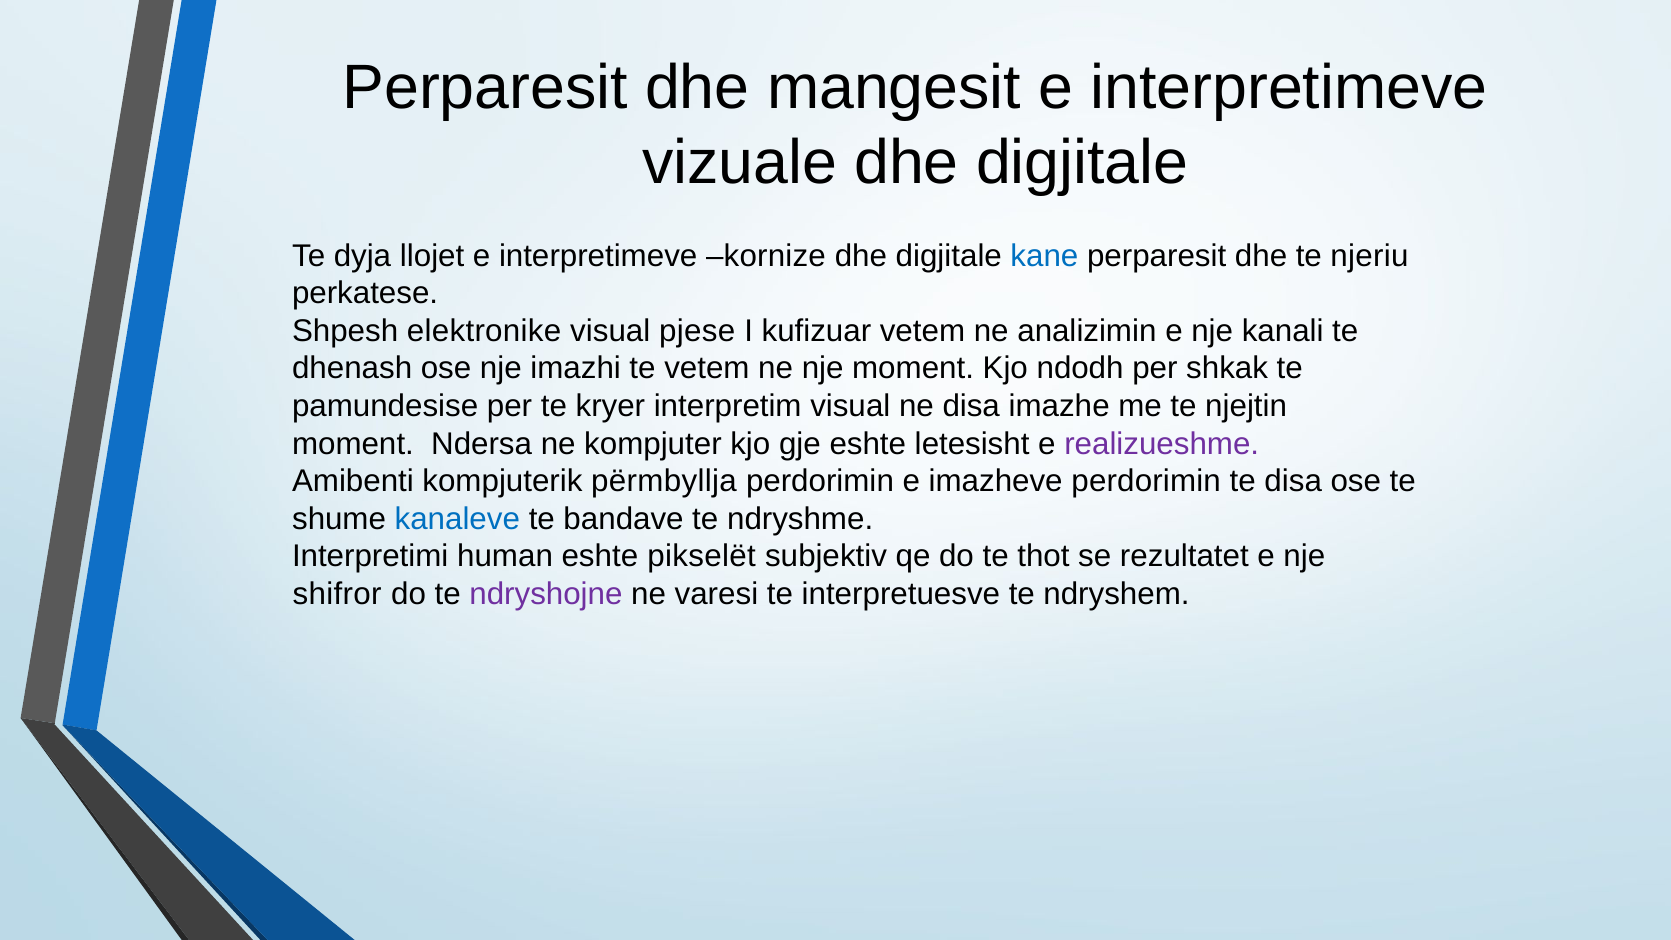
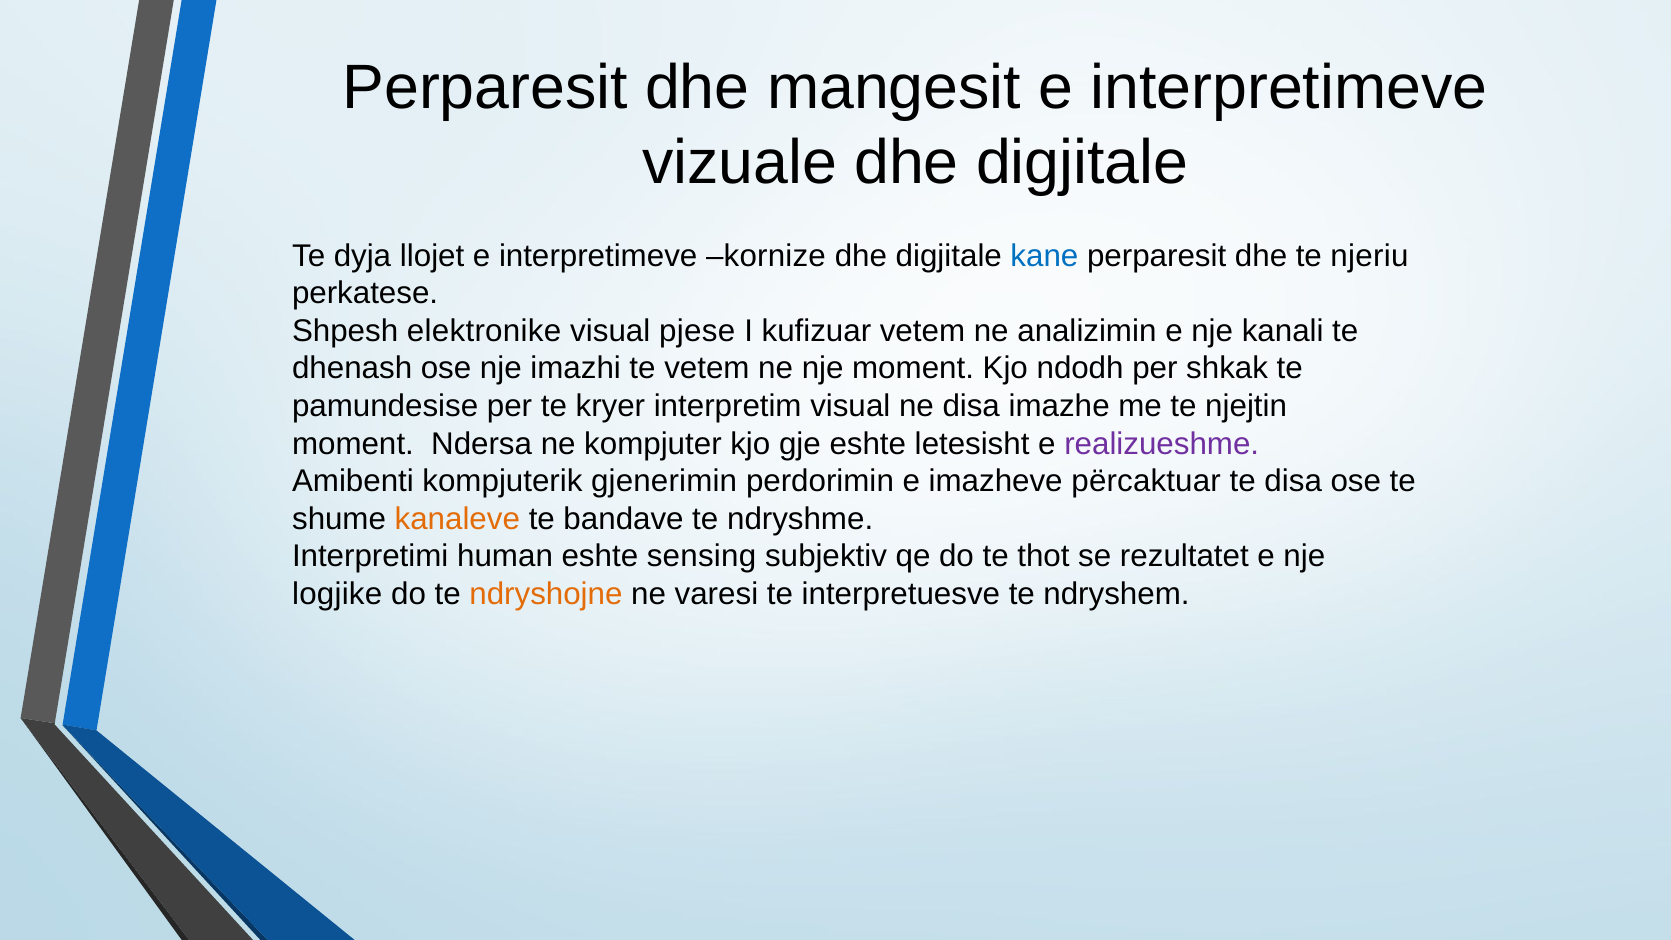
përmbyllja: përmbyllja -> gjenerimin
imazheve perdorimin: perdorimin -> përcaktuar
kanaleve colour: blue -> orange
pikselët: pikselët -> sensing
shifror: shifror -> logjike
ndryshojne colour: purple -> orange
